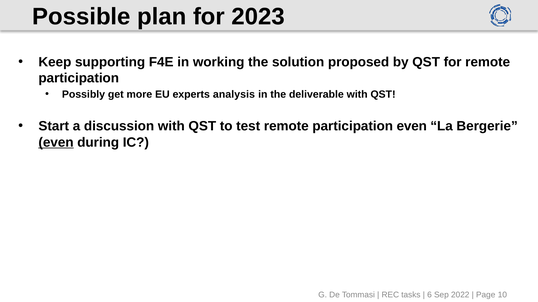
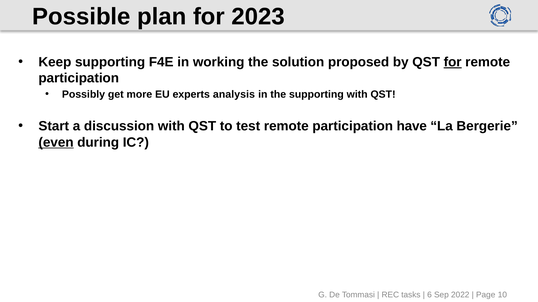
for at (453, 62) underline: none -> present
the deliverable: deliverable -> supporting
participation even: even -> have
